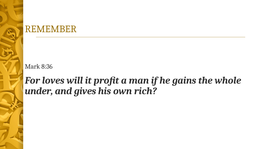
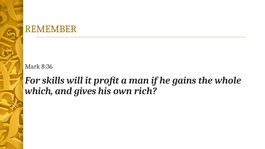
loves: loves -> skills
under: under -> which
